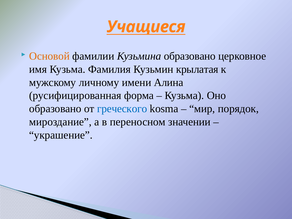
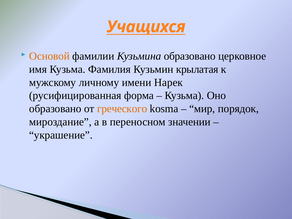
Учащиеся: Учащиеся -> Учащихся
Алина: Алина -> Нарек
греческого colour: blue -> orange
